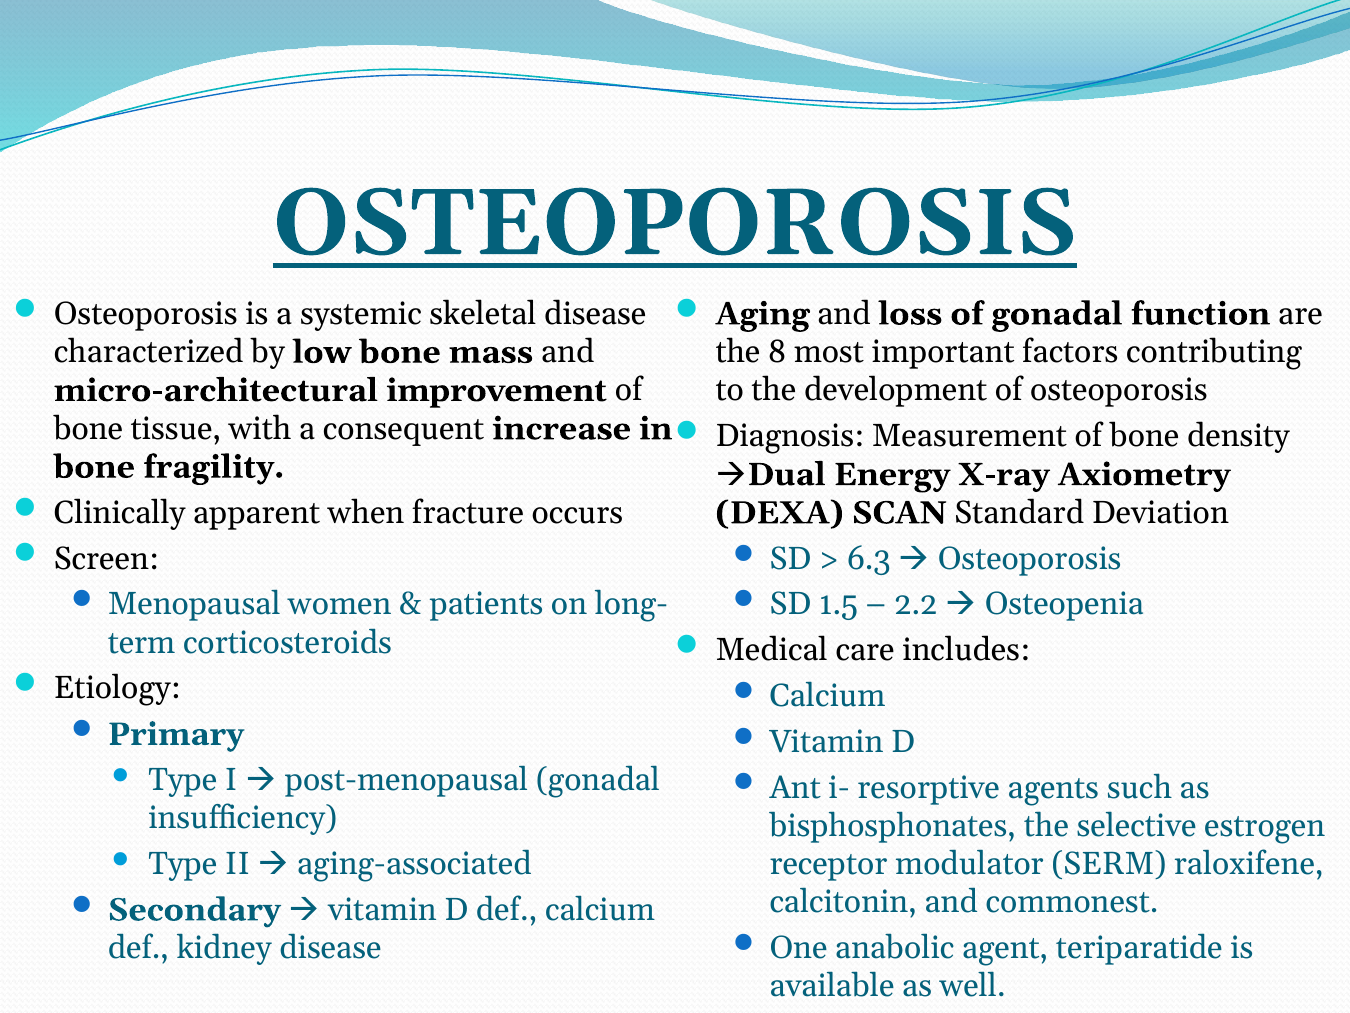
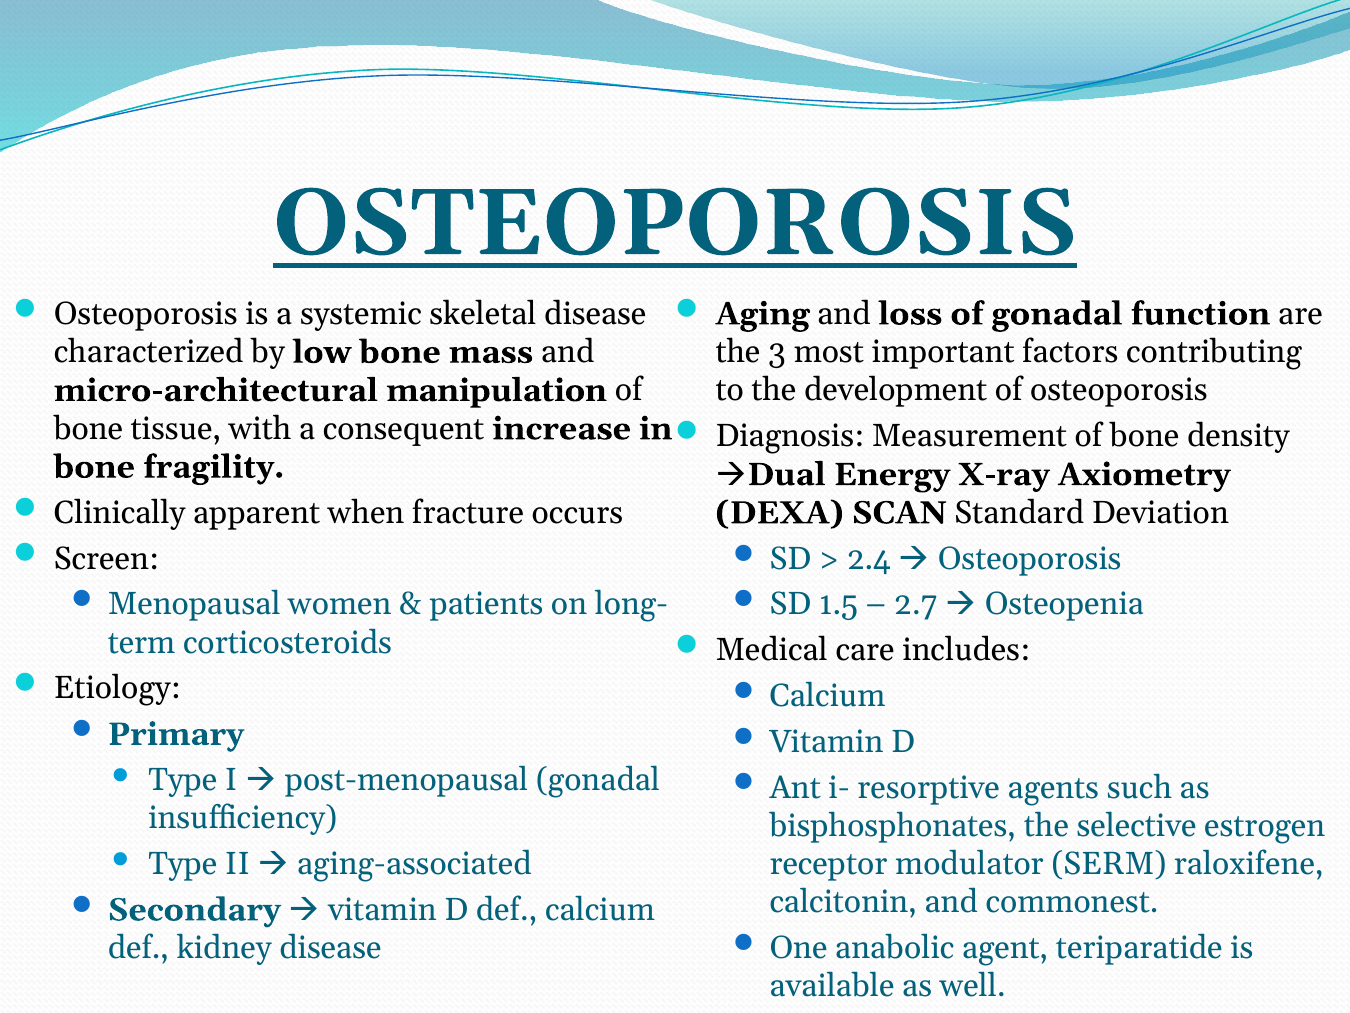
8: 8 -> 3
improvement: improvement -> manipulation
6.3: 6.3 -> 2.4
2.2: 2.2 -> 2.7
